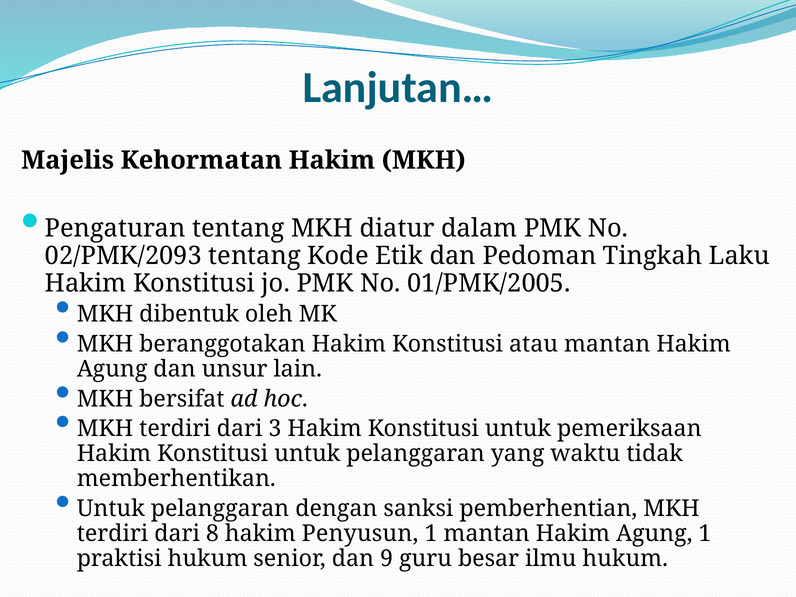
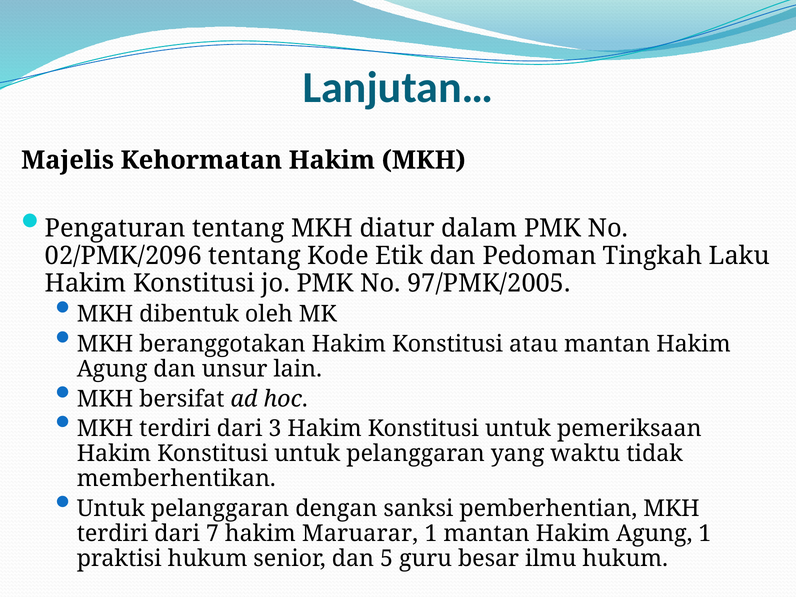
02/PMK/2093: 02/PMK/2093 -> 02/PMK/2096
01/PMK/2005: 01/PMK/2005 -> 97/PMK/2005
8: 8 -> 7
Penyusun: Penyusun -> Maruarar
9: 9 -> 5
